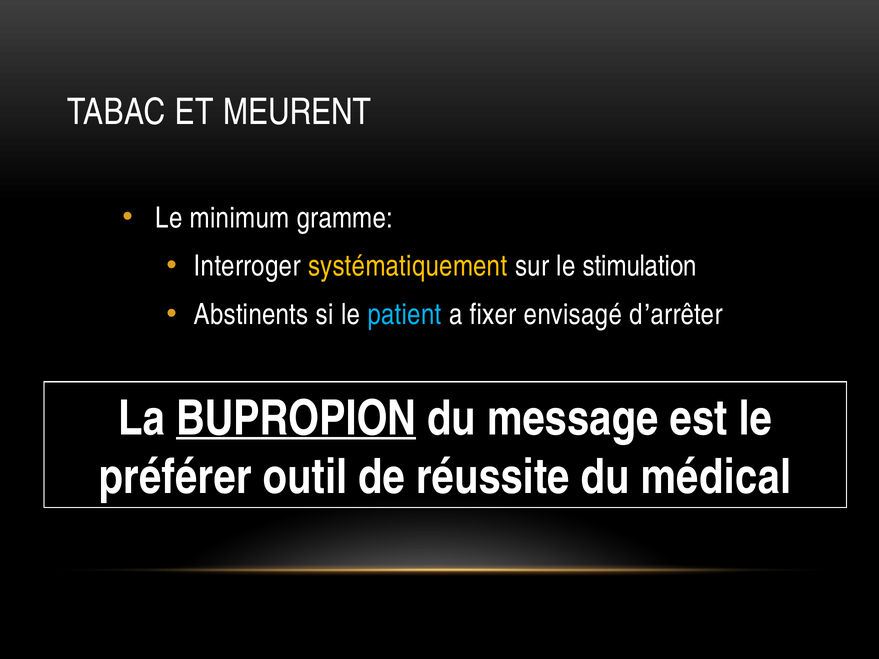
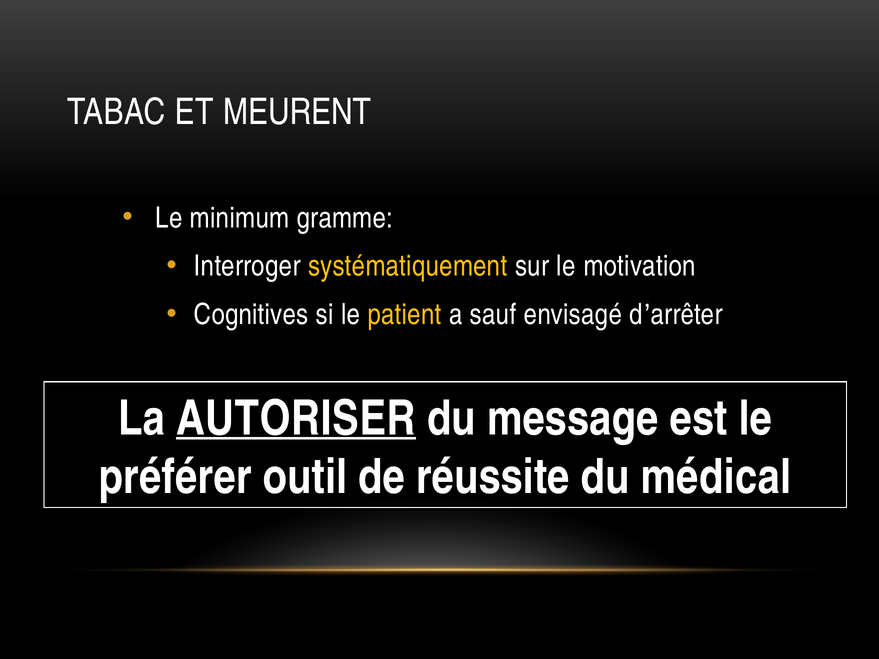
stimulation: stimulation -> motivation
Abstinents: Abstinents -> Cognitives
patient colour: light blue -> yellow
fixer: fixer -> sauf
BUPROPION: BUPROPION -> AUTORISER
